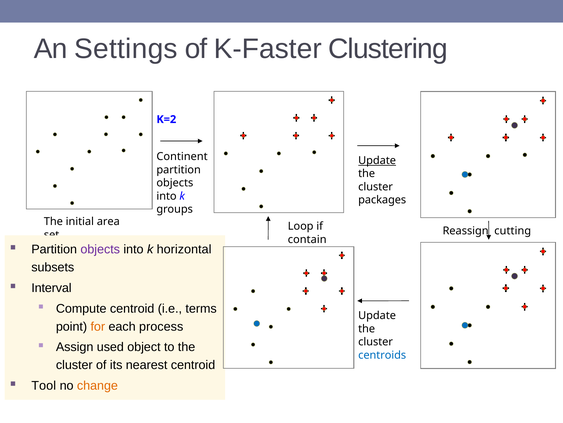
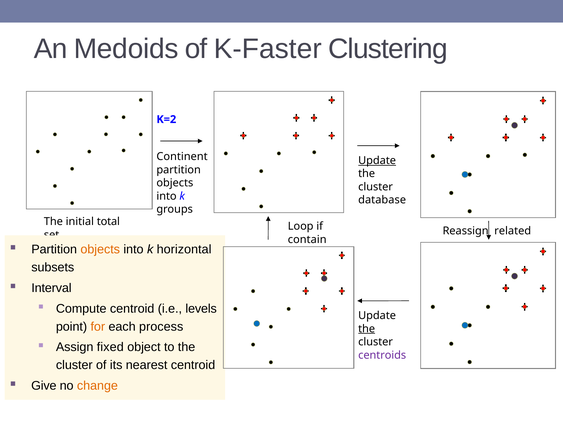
Settings: Settings -> Medoids
packages: packages -> database
area: area -> total
cutting: cutting -> related
objects at (100, 249) colour: purple -> orange
terms: terms -> levels
the at (367, 328) underline: none -> present
used: used -> fixed
centroids colour: blue -> purple
Tool: Tool -> Give
